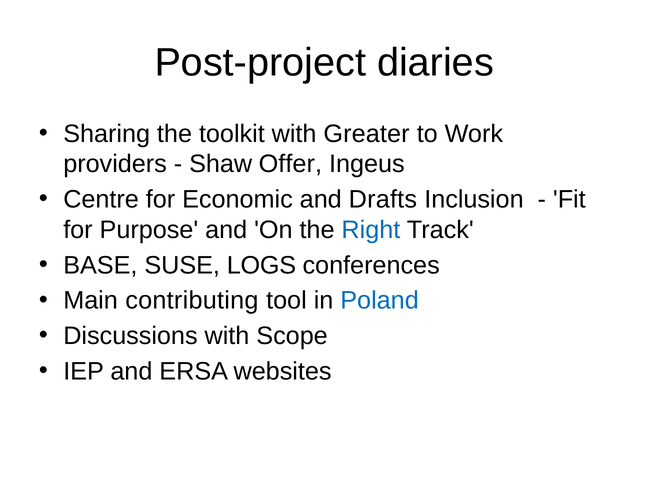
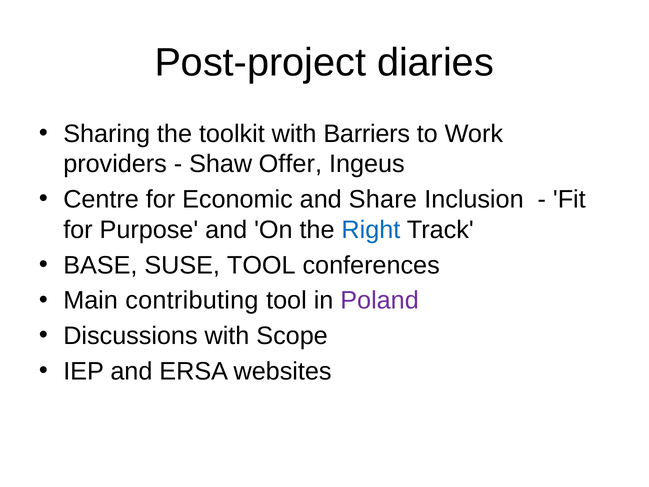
Greater: Greater -> Barriers
Drafts: Drafts -> Share
SUSE LOGS: LOGS -> TOOL
Poland colour: blue -> purple
